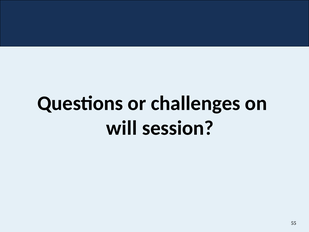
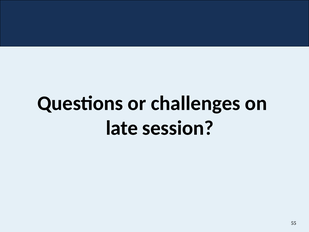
will: will -> late
